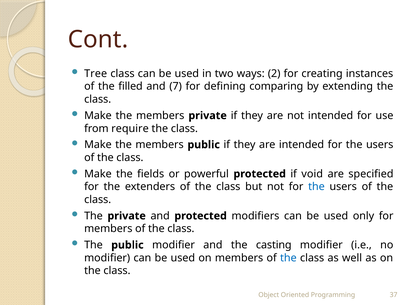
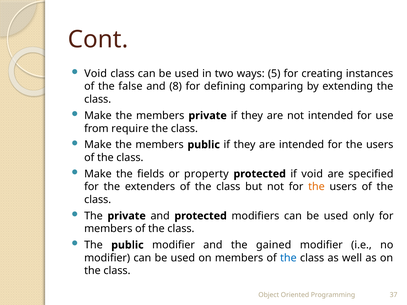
Tree at (96, 74): Tree -> Void
2: 2 -> 5
filled: filled -> false
7: 7 -> 8
powerful: powerful -> property
the at (316, 187) colour: blue -> orange
casting: casting -> gained
